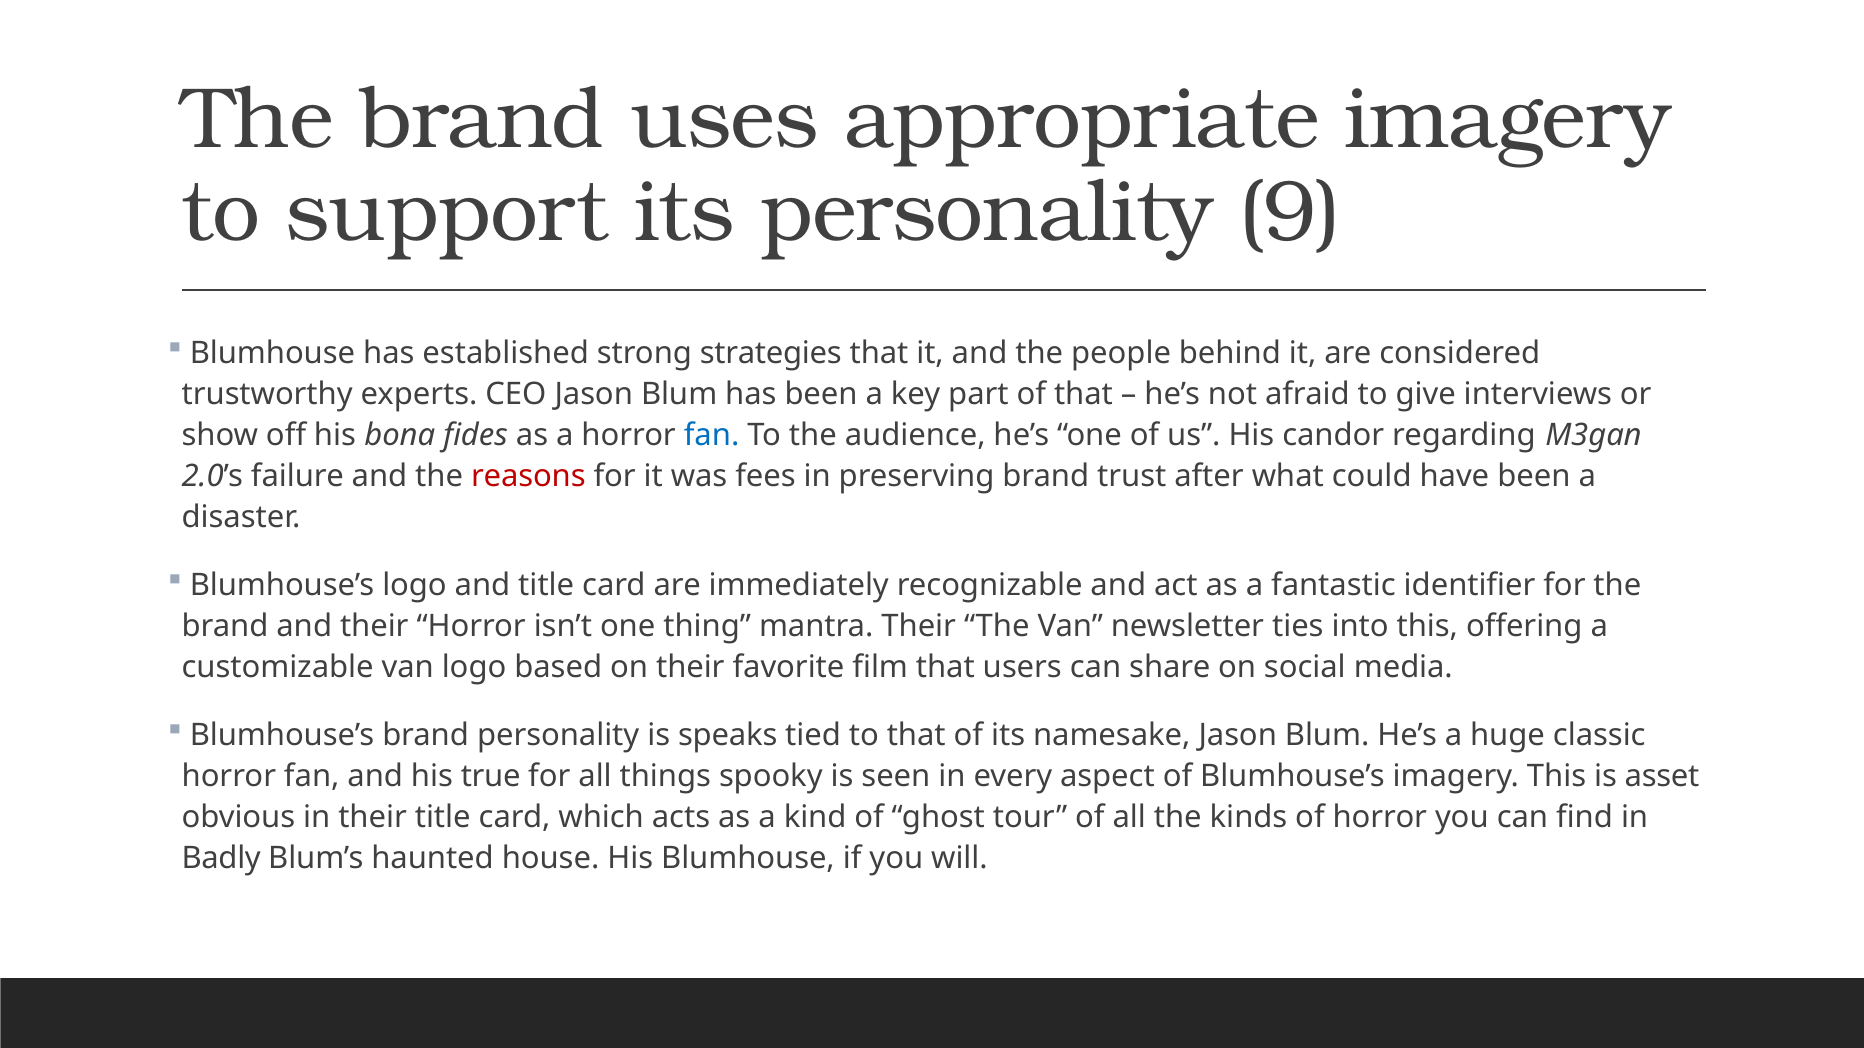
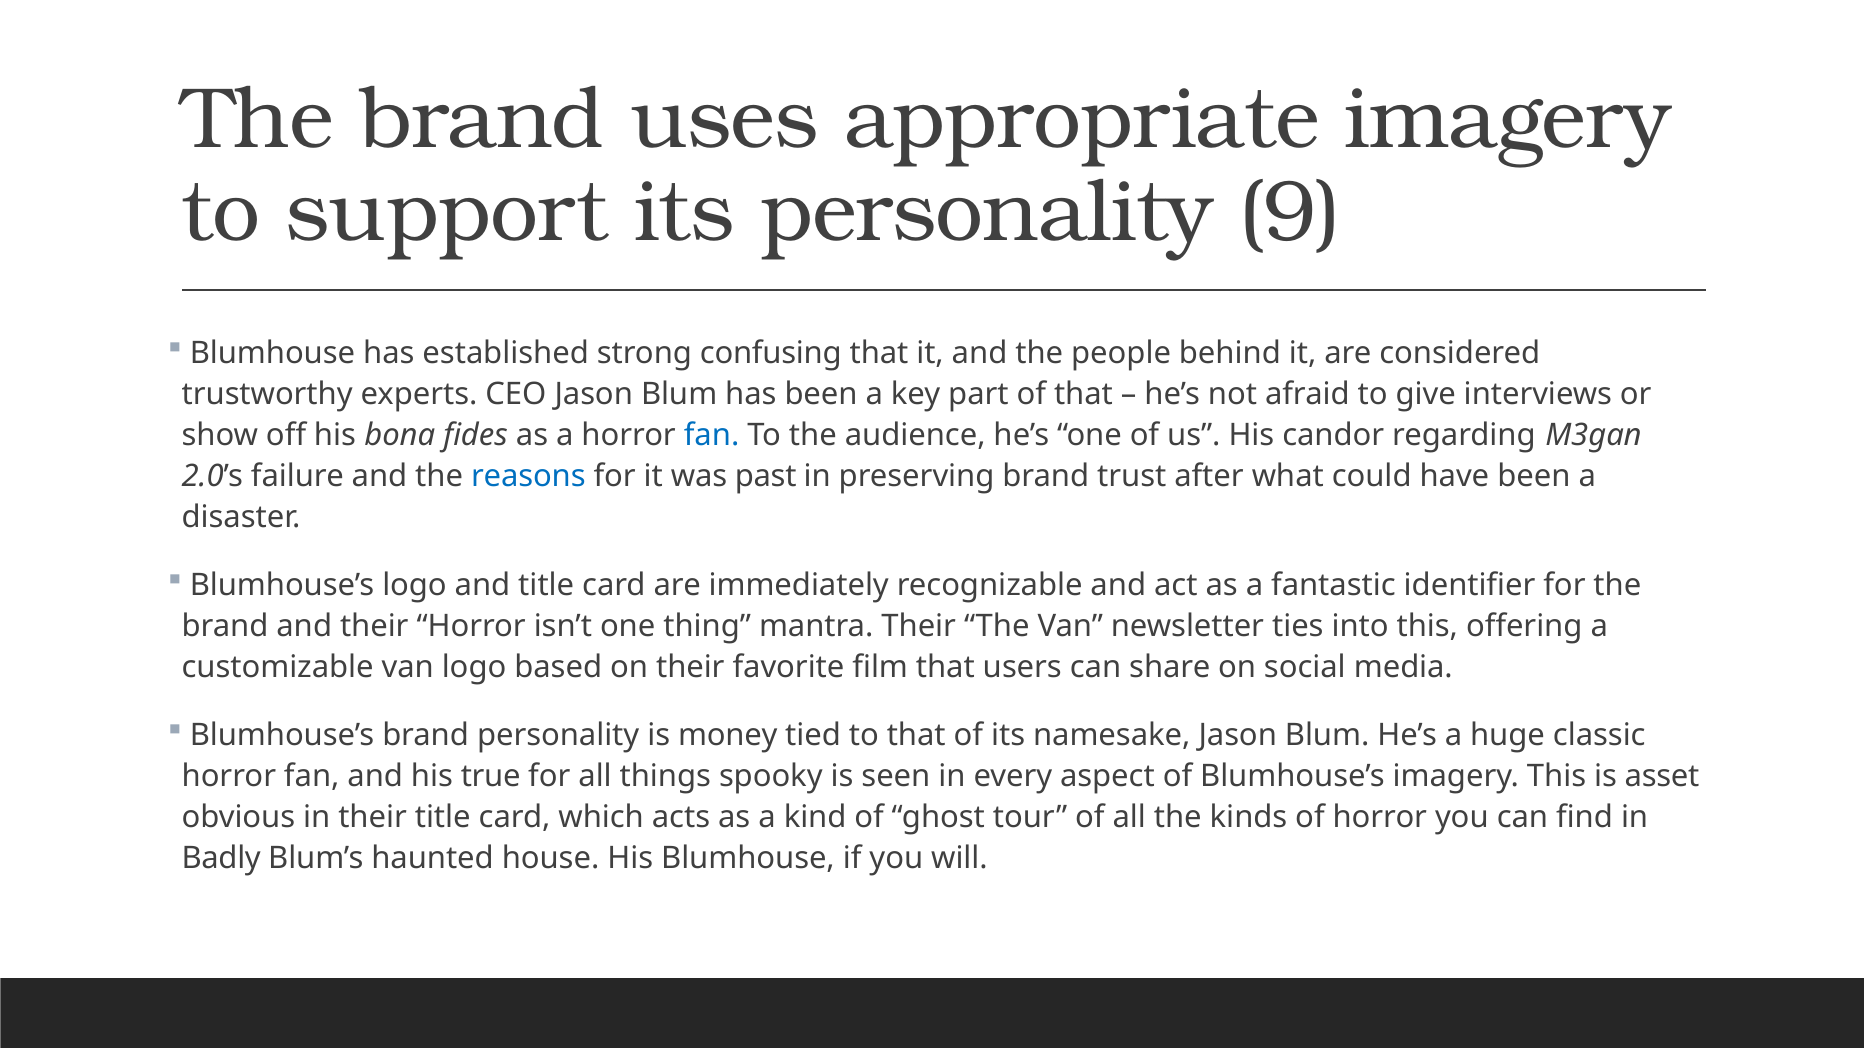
strategies: strategies -> confusing
reasons colour: red -> blue
fees: fees -> past
speaks: speaks -> money
